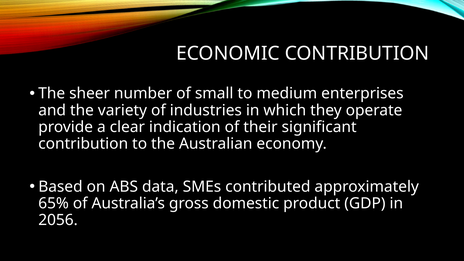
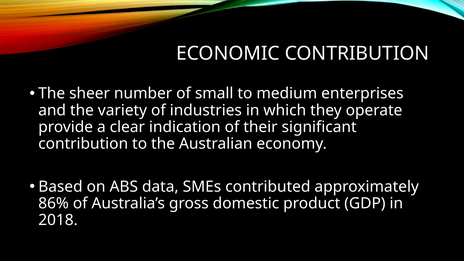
65%: 65% -> 86%
2056: 2056 -> 2018
